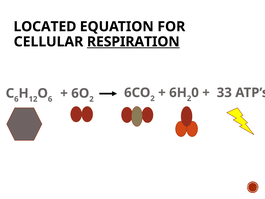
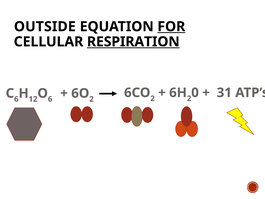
LOCATED: LOCATED -> OUTSIDE
FOR underline: none -> present
33: 33 -> 31
